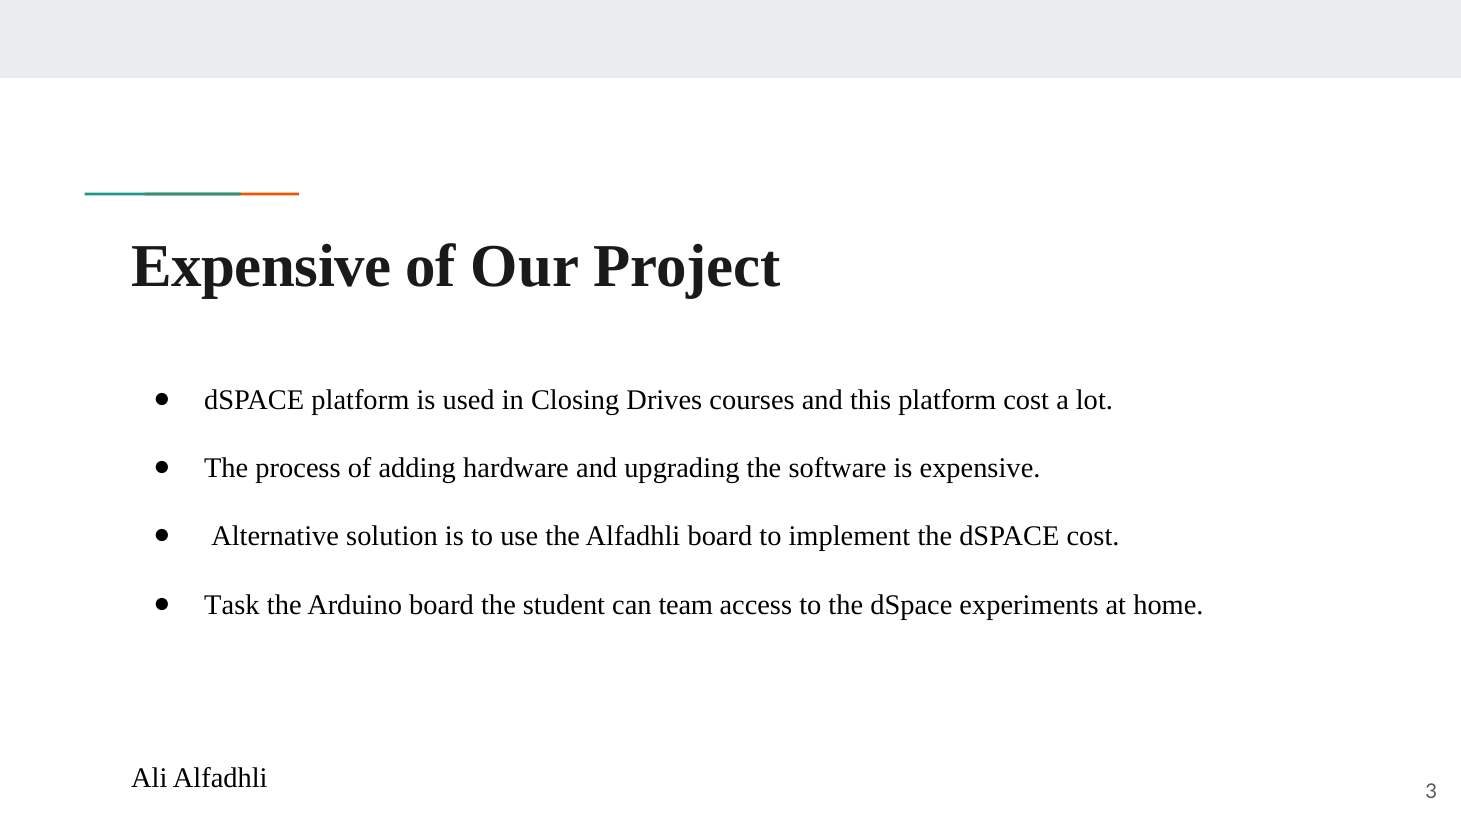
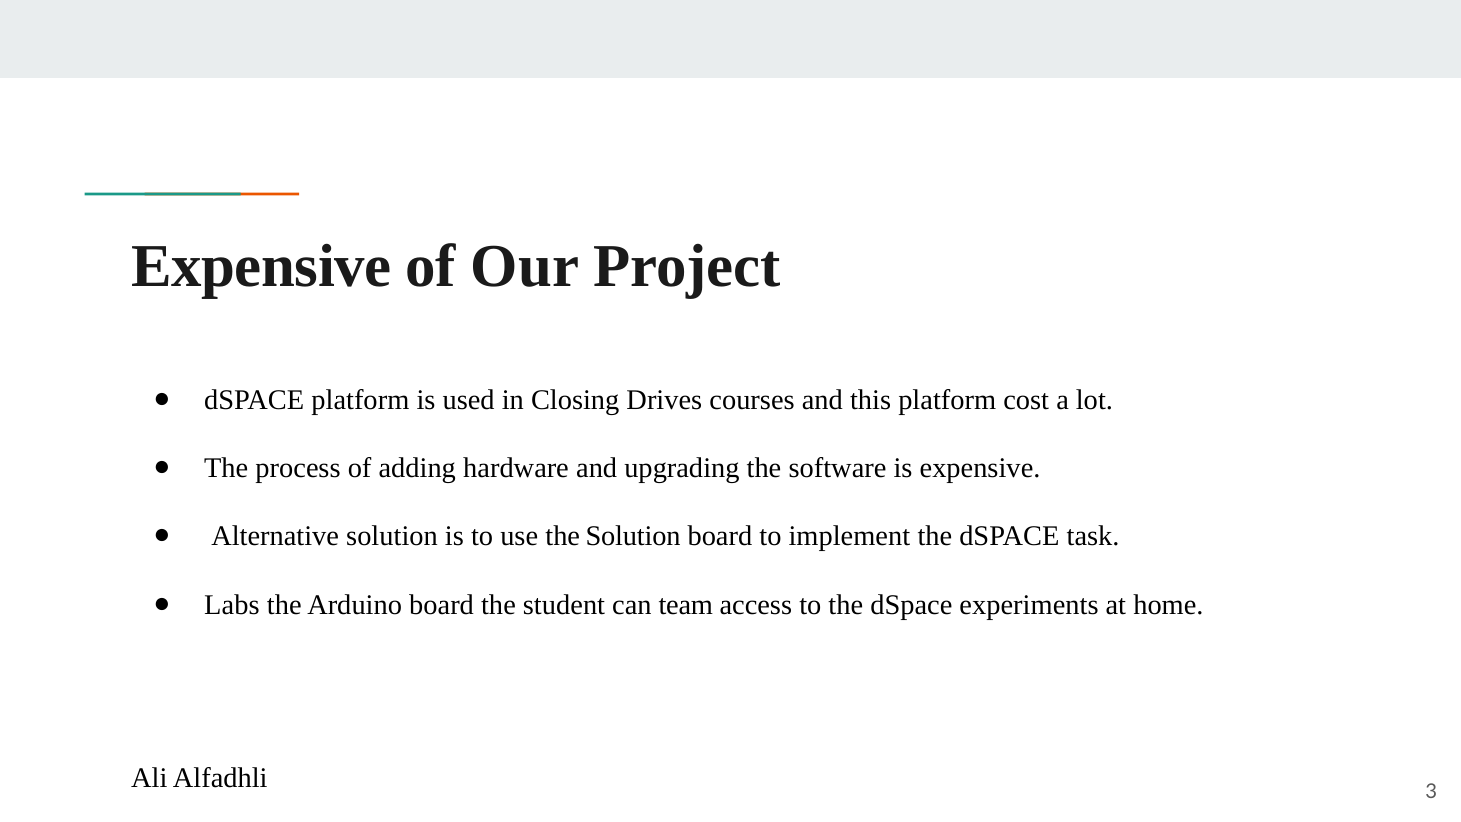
the Alfadhli: Alfadhli -> Solution
dSPACE cost: cost -> task
Task: Task -> Labs
